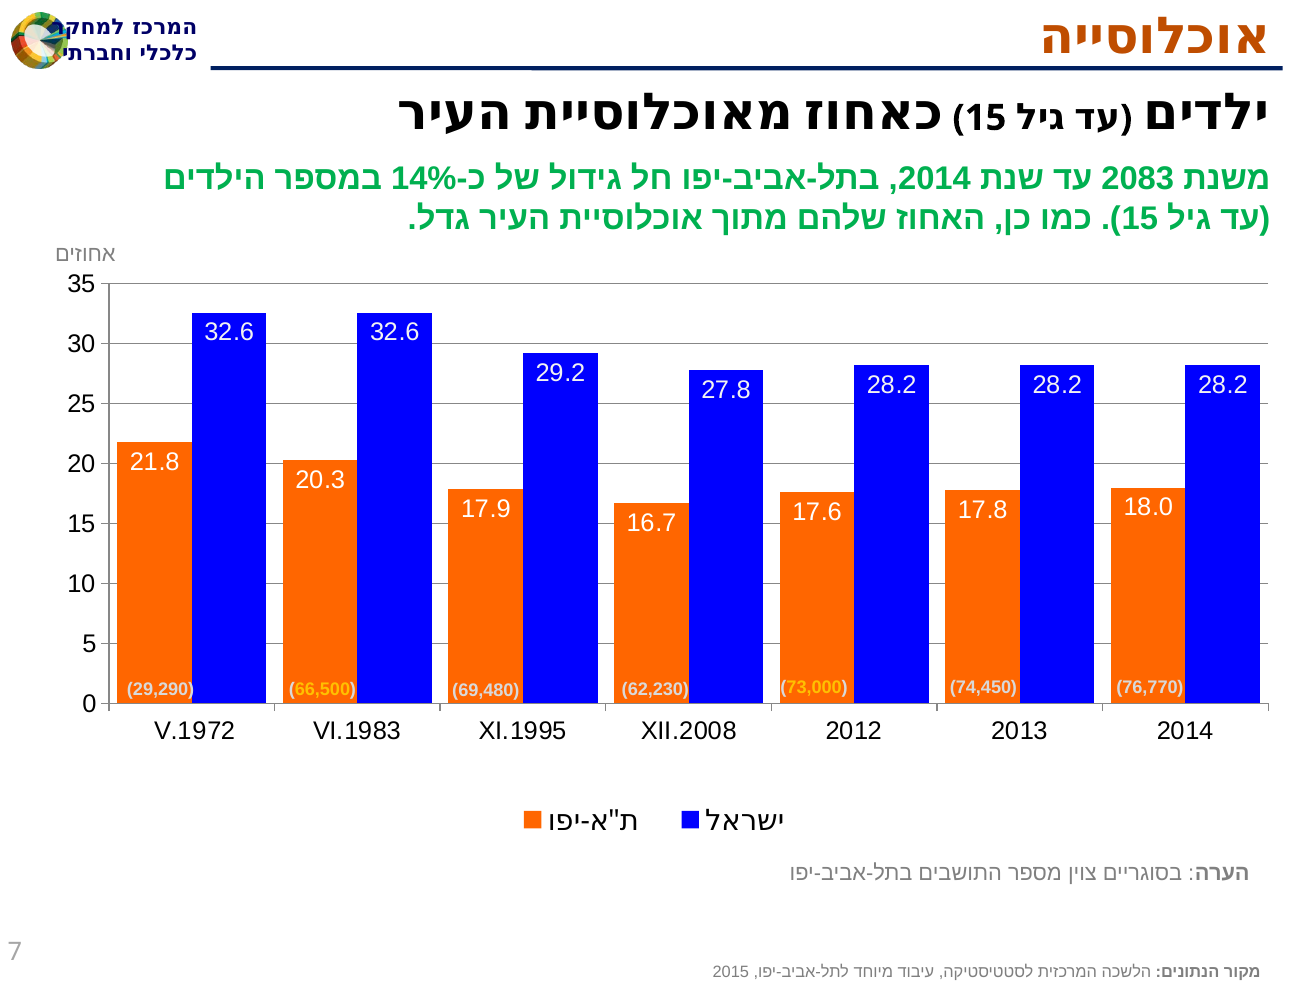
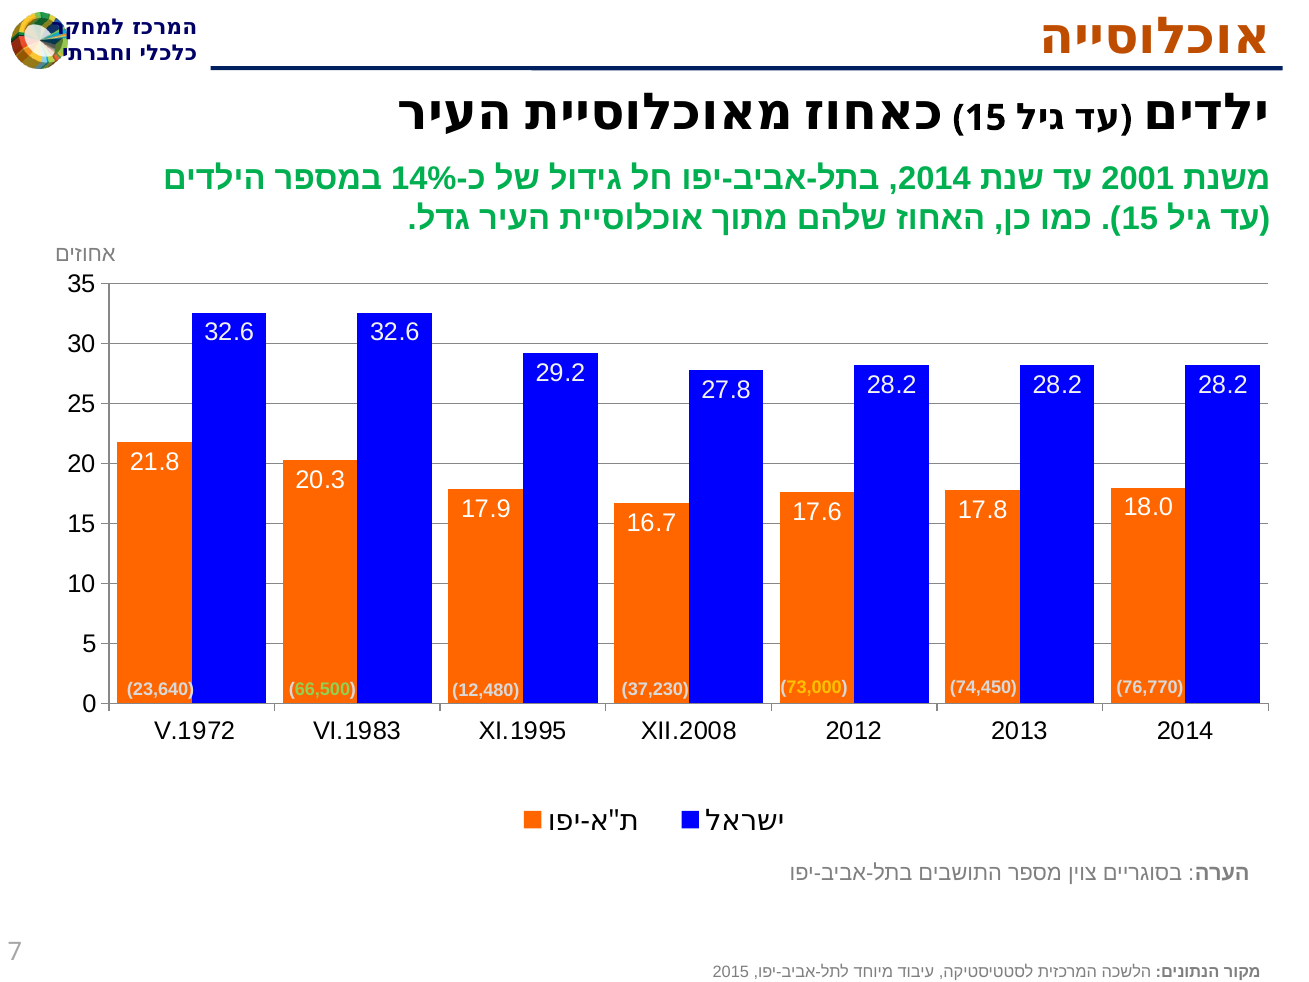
2083: 2083 -> 2001
29,290: 29,290 -> 23,640
66,500 colour: yellow -> light green
62,230: 62,230 -> 37,230
69,480: 69,480 -> 12,480
